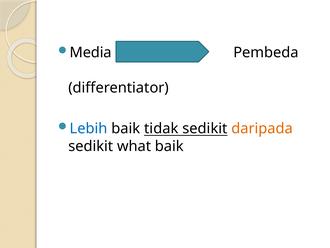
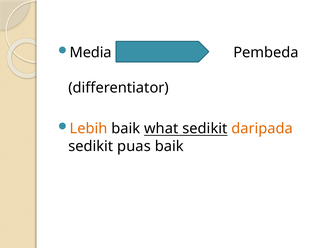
Lebih colour: blue -> orange
tidak: tidak -> what
what: what -> puas
